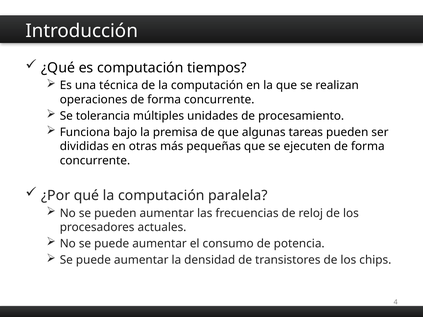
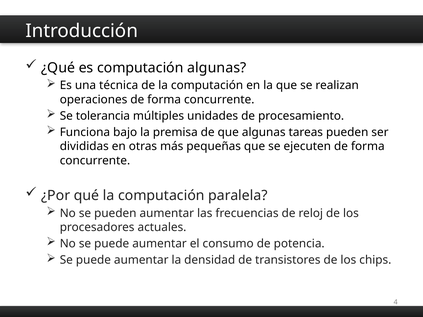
computación tiempos: tiempos -> algunas
